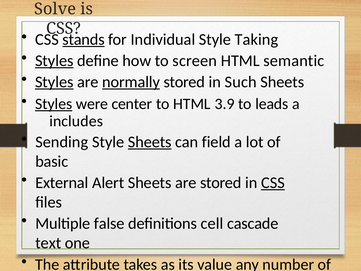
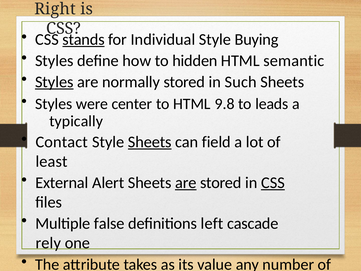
Solve: Solve -> Right
Taking: Taking -> Buying
Styles at (54, 61) underline: present -> none
screen: screen -> hidden
normally underline: present -> none
Styles at (54, 104) underline: present -> none
3.9: 3.9 -> 9.8
includes: includes -> typically
Sending: Sending -> Contact
basic: basic -> least
are at (186, 182) underline: none -> present
cell: cell -> left
text: text -> rely
